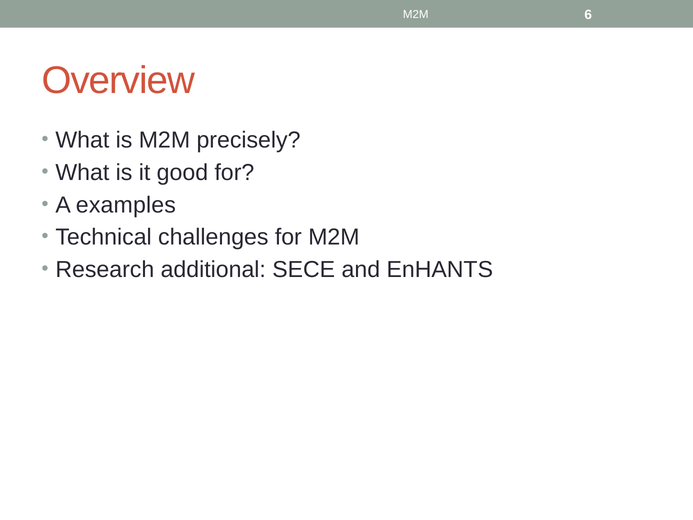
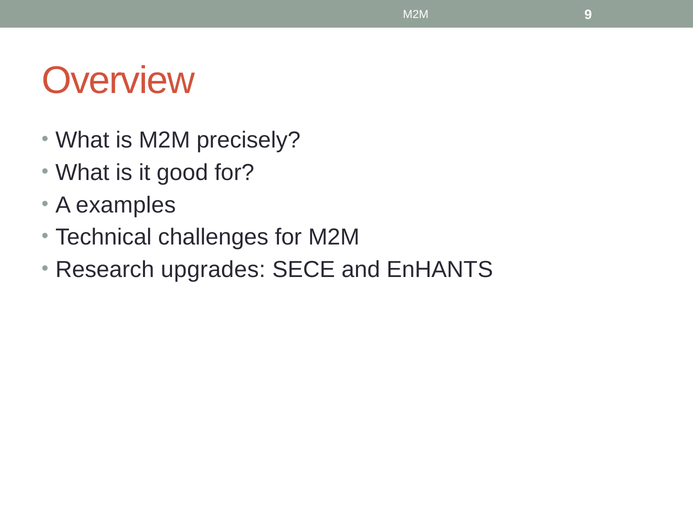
6: 6 -> 9
additional: additional -> upgrades
